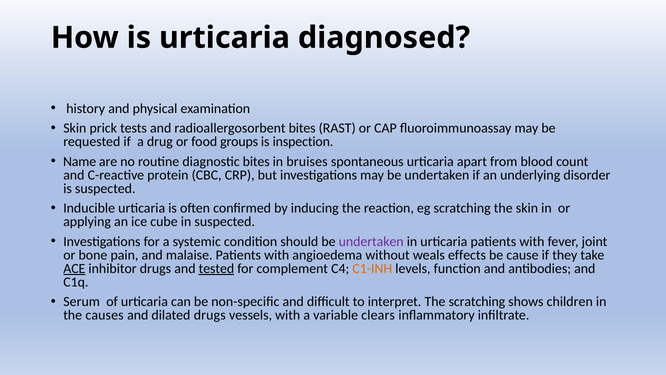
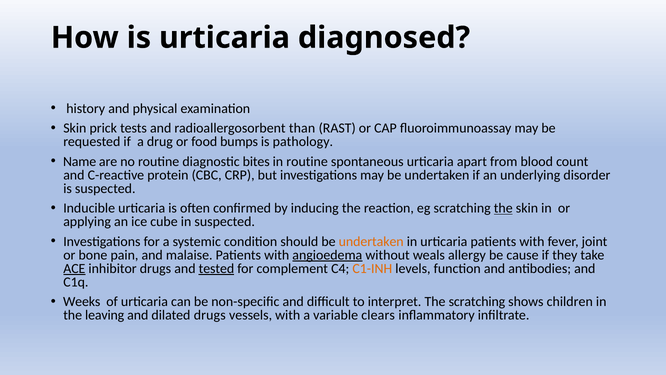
radioallergosorbent bites: bites -> than
groups: groups -> bumps
inspection: inspection -> pathology
in bruises: bruises -> routine
the at (503, 208) underline: none -> present
undertaken at (371, 241) colour: purple -> orange
angioedema underline: none -> present
effects: effects -> allergy
Serum: Serum -> Weeks
causes: causes -> leaving
